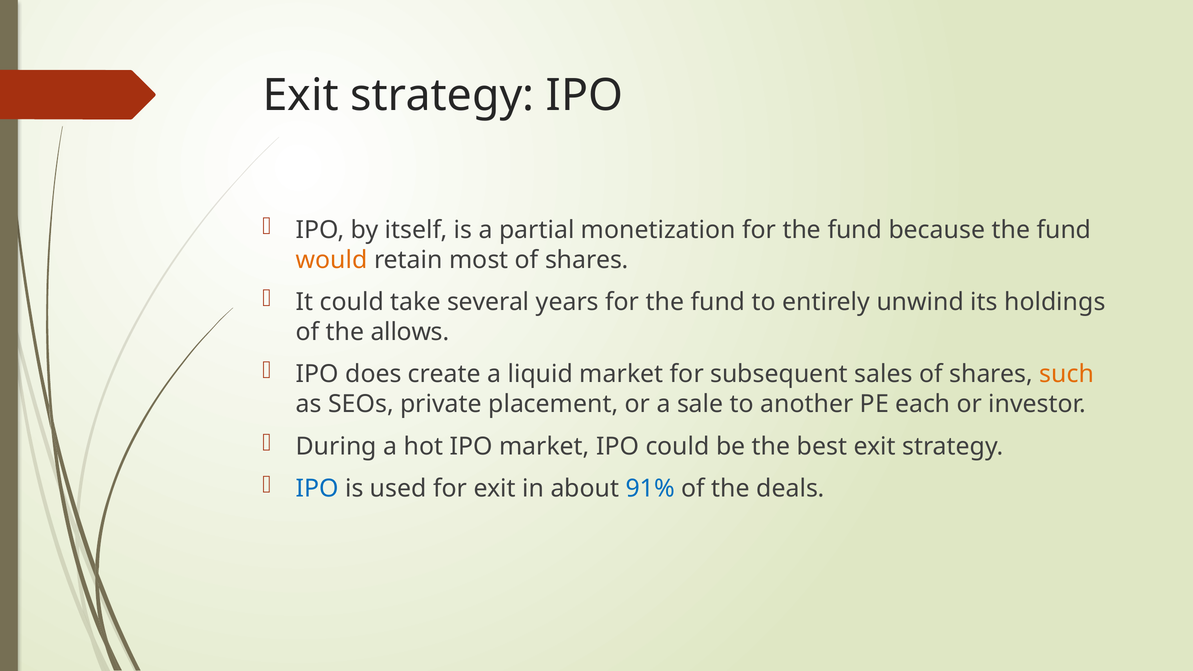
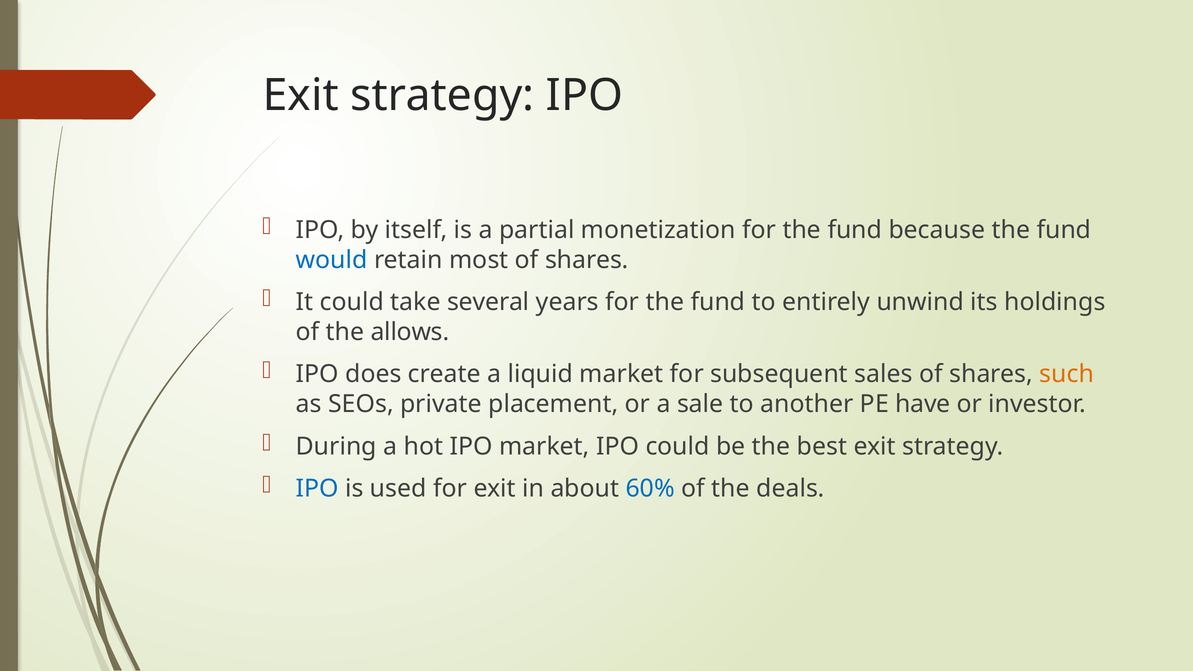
would colour: orange -> blue
each: each -> have
91%: 91% -> 60%
